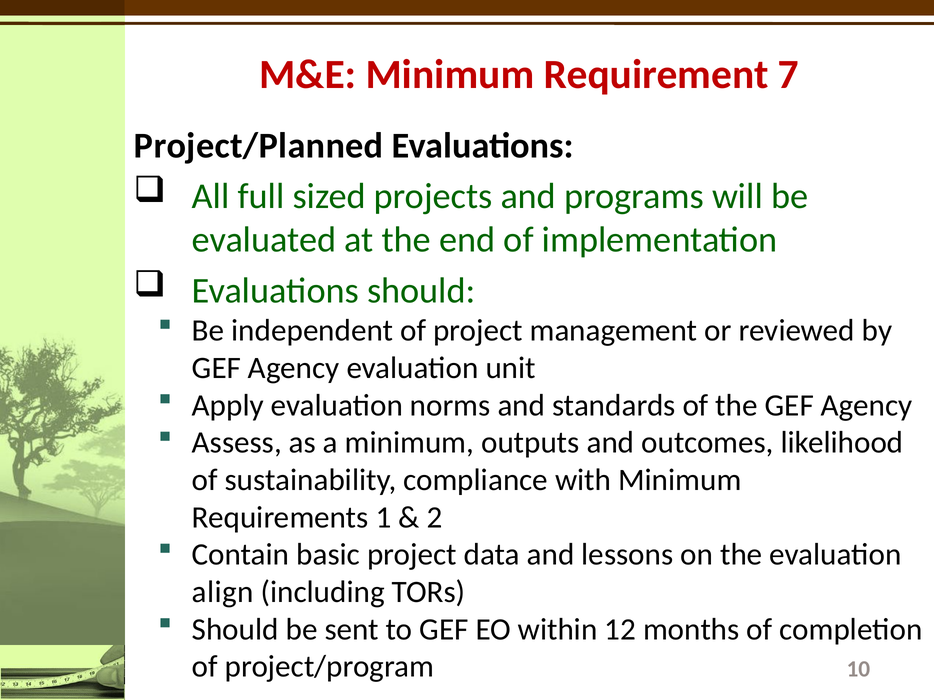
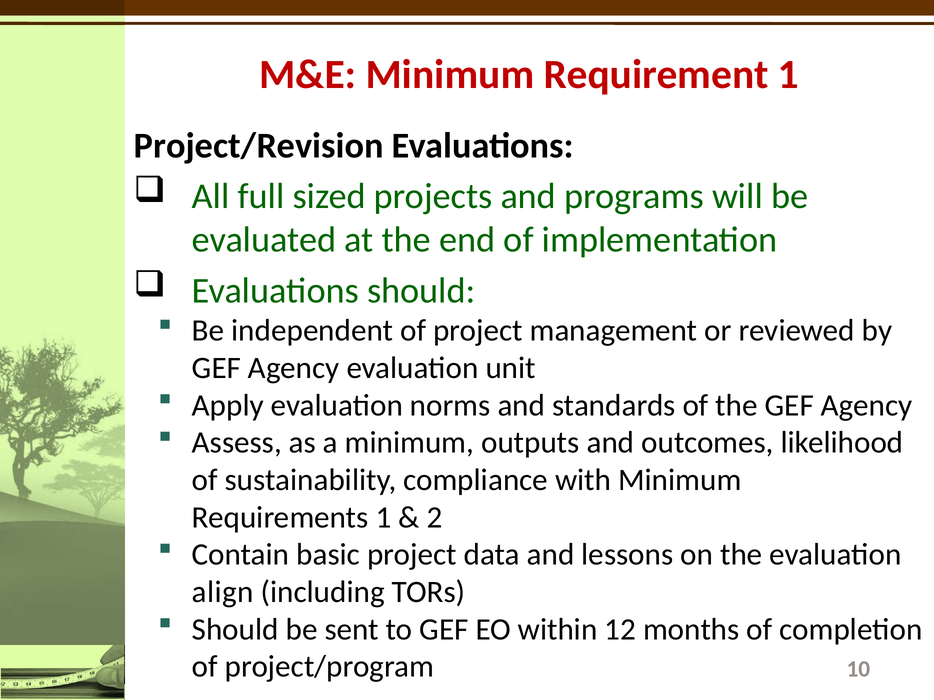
Requirement 7: 7 -> 1
Project/Planned: Project/Planned -> Project/Revision
